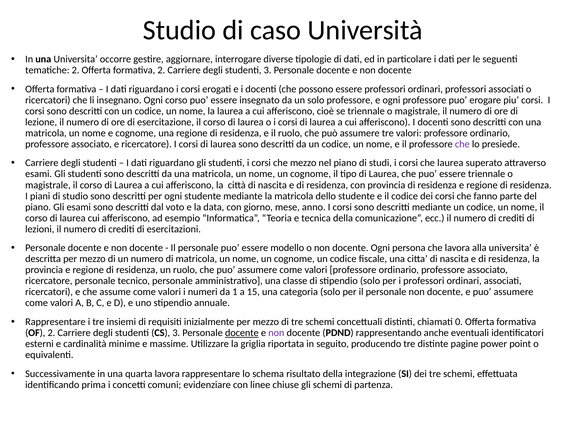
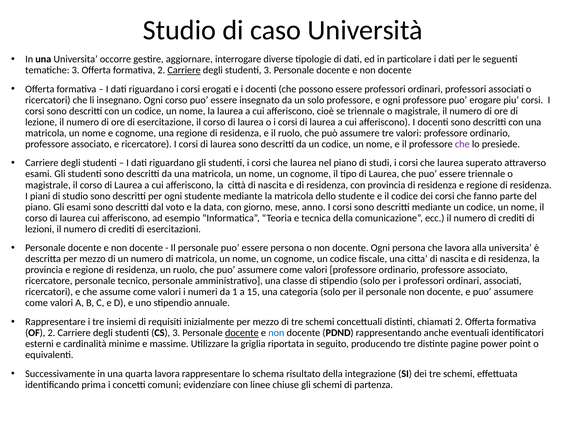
tematiche 2: 2 -> 3
Carriere at (184, 70) underline: none -> present
mezzo at (303, 163): mezzo -> laurea
essere modello: modello -> persona
chiamati 0: 0 -> 2
non at (276, 333) colour: purple -> blue
